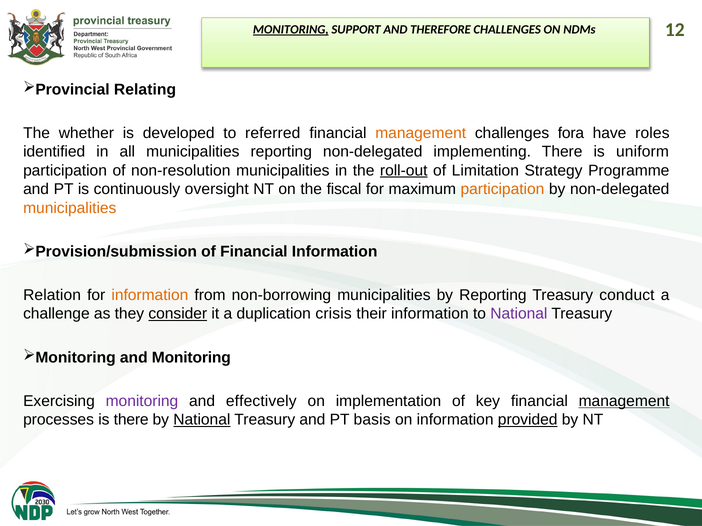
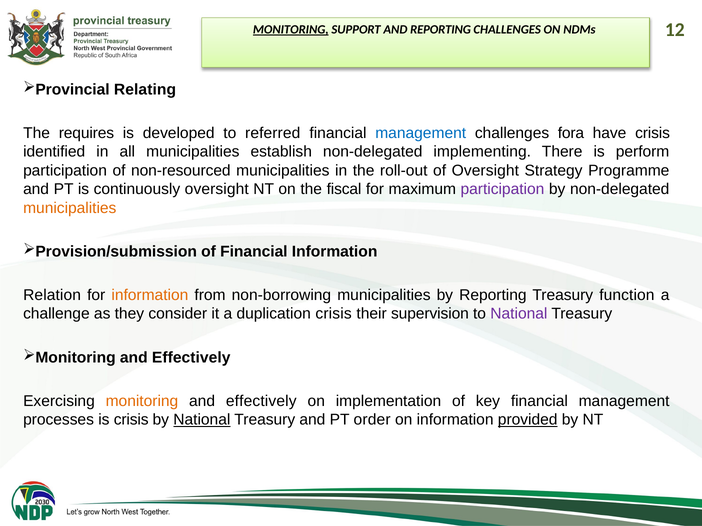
AND THEREFORE: THEREFORE -> REPORTING
whether: whether -> requires
management at (421, 133) colour: orange -> blue
have roles: roles -> crisis
municipalities reporting: reporting -> establish
uniform: uniform -> perform
non-resolution: non-resolution -> non-resourced
roll-out underline: present -> none
of Limitation: Limitation -> Oversight
participation at (502, 189) colour: orange -> purple
conduct: conduct -> function
consider underline: present -> none
their information: information -> supervision
Monitoring at (191, 358): Monitoring -> Effectively
monitoring at (142, 401) colour: purple -> orange
management at (624, 401) underline: present -> none
is there: there -> crisis
basis: basis -> order
